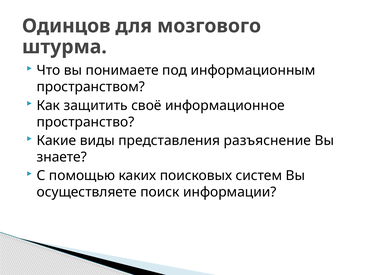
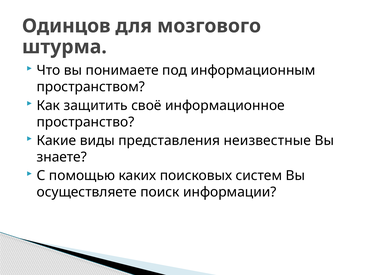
разъяснение: разъяснение -> неизвестные
